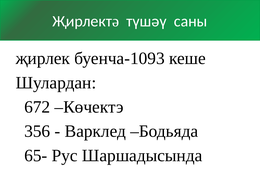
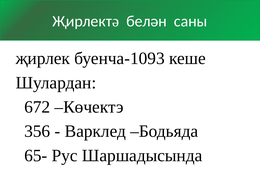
түшәү: түшәү -> белән
